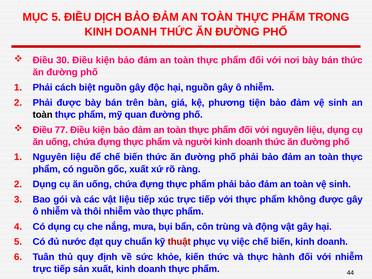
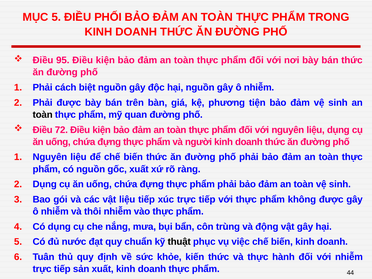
DỊCH: DỊCH -> PHỐI
30: 30 -> 95
77: 77 -> 72
thuật colour: red -> black
